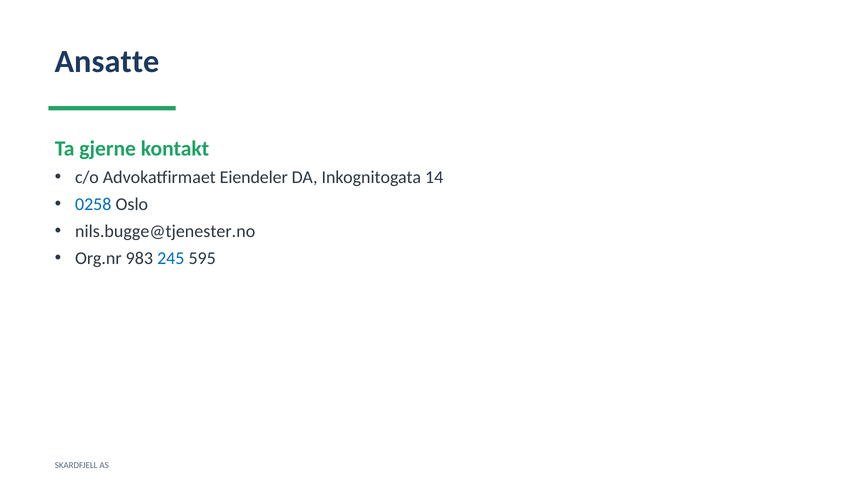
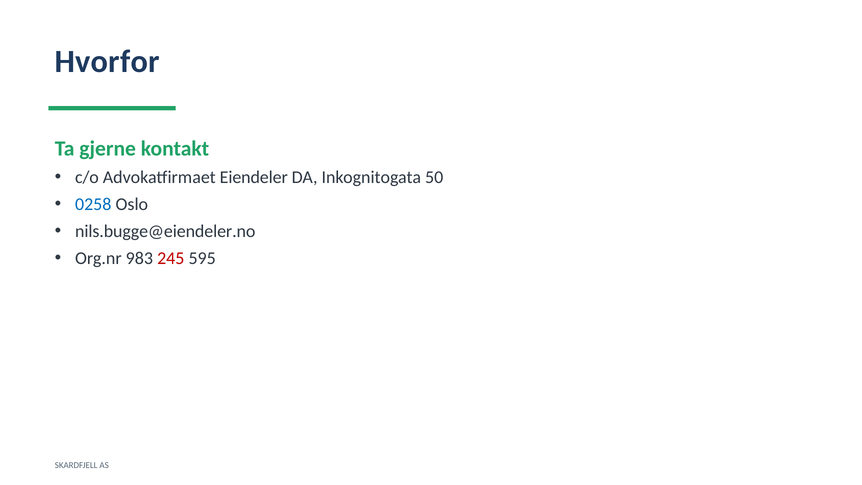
Ansatte: Ansatte -> Hvorfor
14: 14 -> 50
nils.bugge@tjenester.no: nils.bugge@tjenester.no -> nils.bugge@eiendeler.no
245 colour: blue -> red
